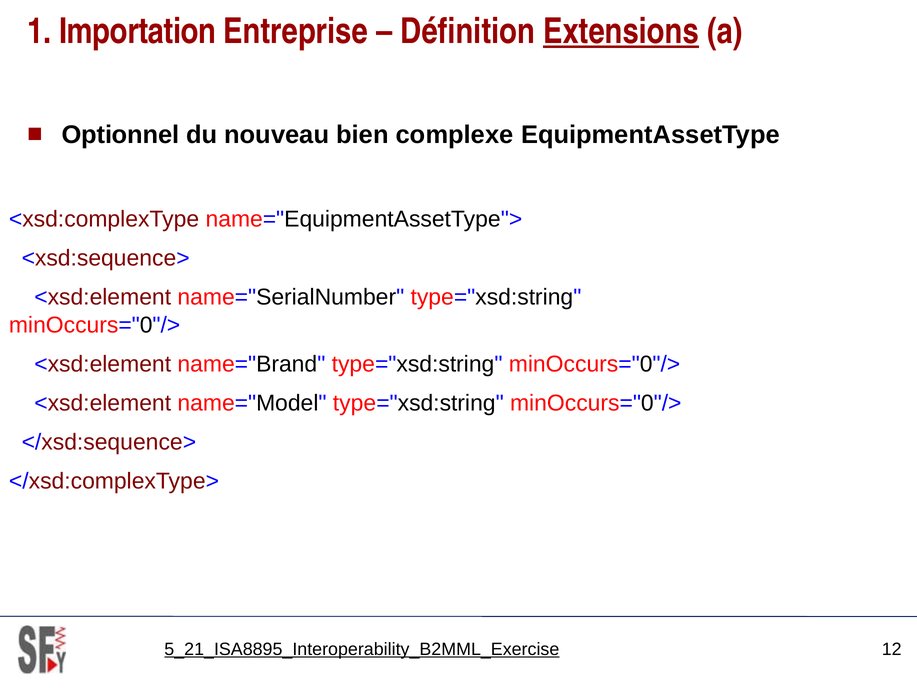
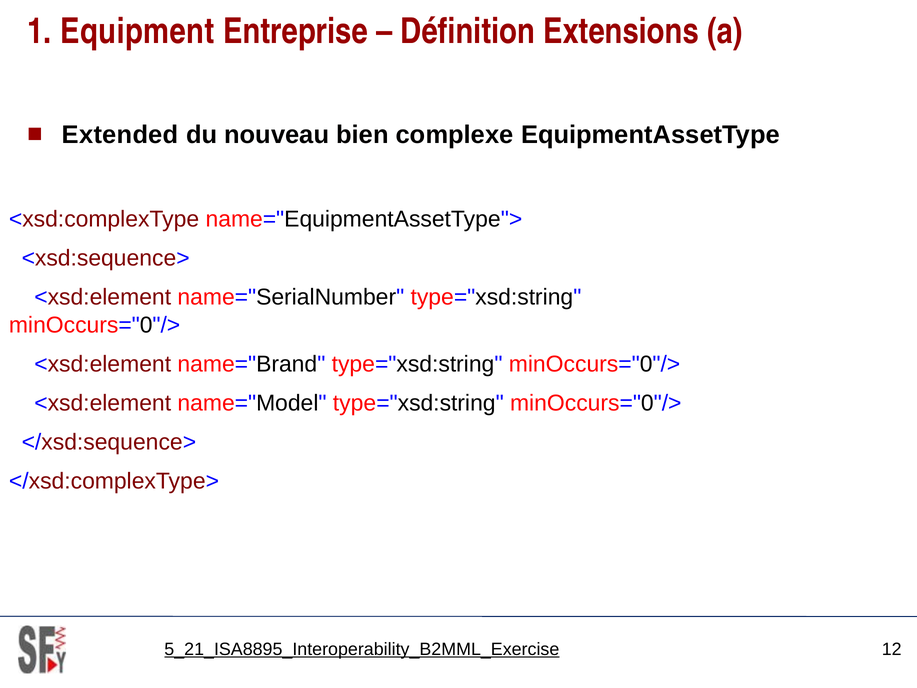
Importation: Importation -> Equipment
Extensions underline: present -> none
Optionnel: Optionnel -> Extended
